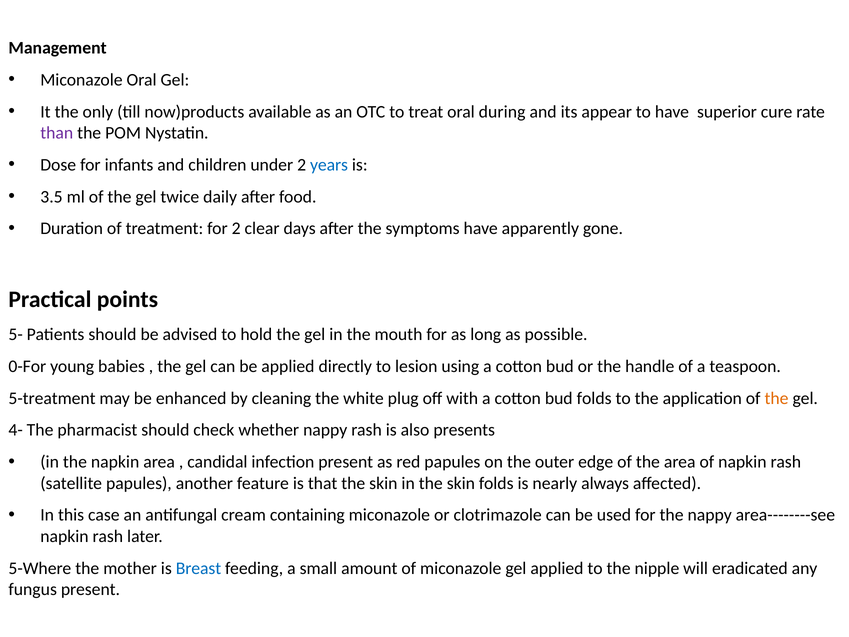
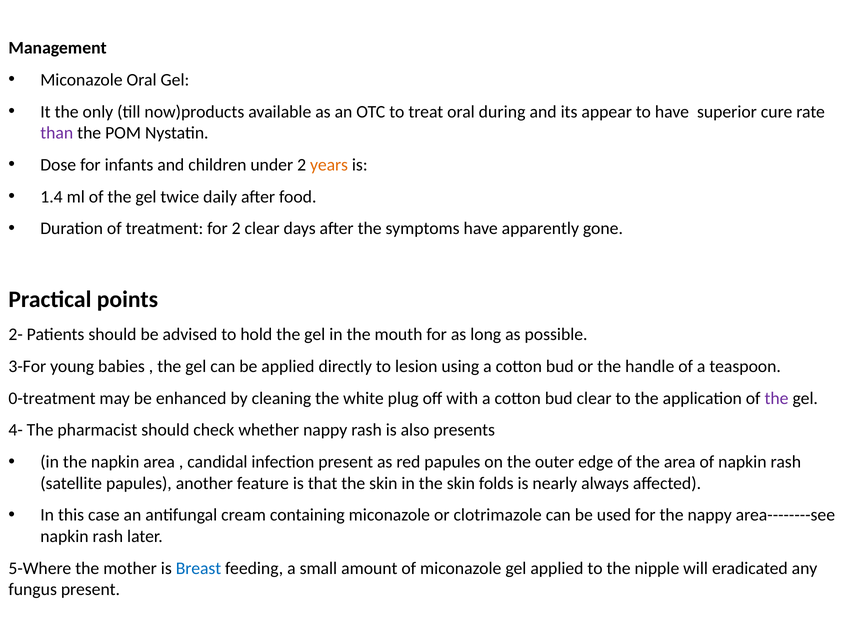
years colour: blue -> orange
3.5: 3.5 -> 1.4
5-: 5- -> 2-
0-For: 0-For -> 3-For
5-treatment: 5-treatment -> 0-treatment
bud folds: folds -> clear
the at (777, 398) colour: orange -> purple
